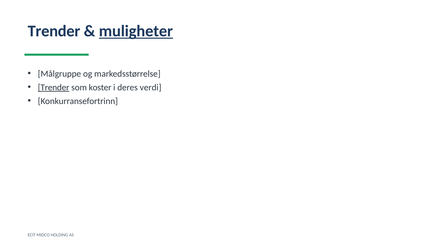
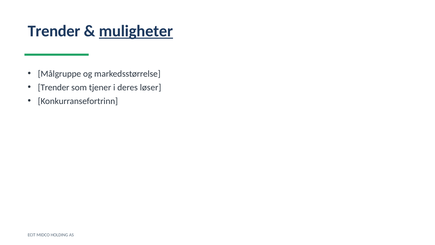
Trender at (54, 87) underline: present -> none
koster: koster -> tjener
verdi: verdi -> løser
